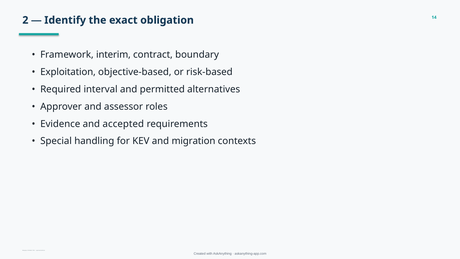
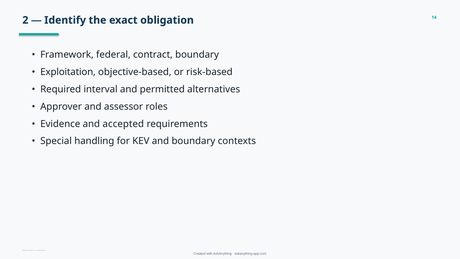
interim: interim -> federal
and migration: migration -> boundary
